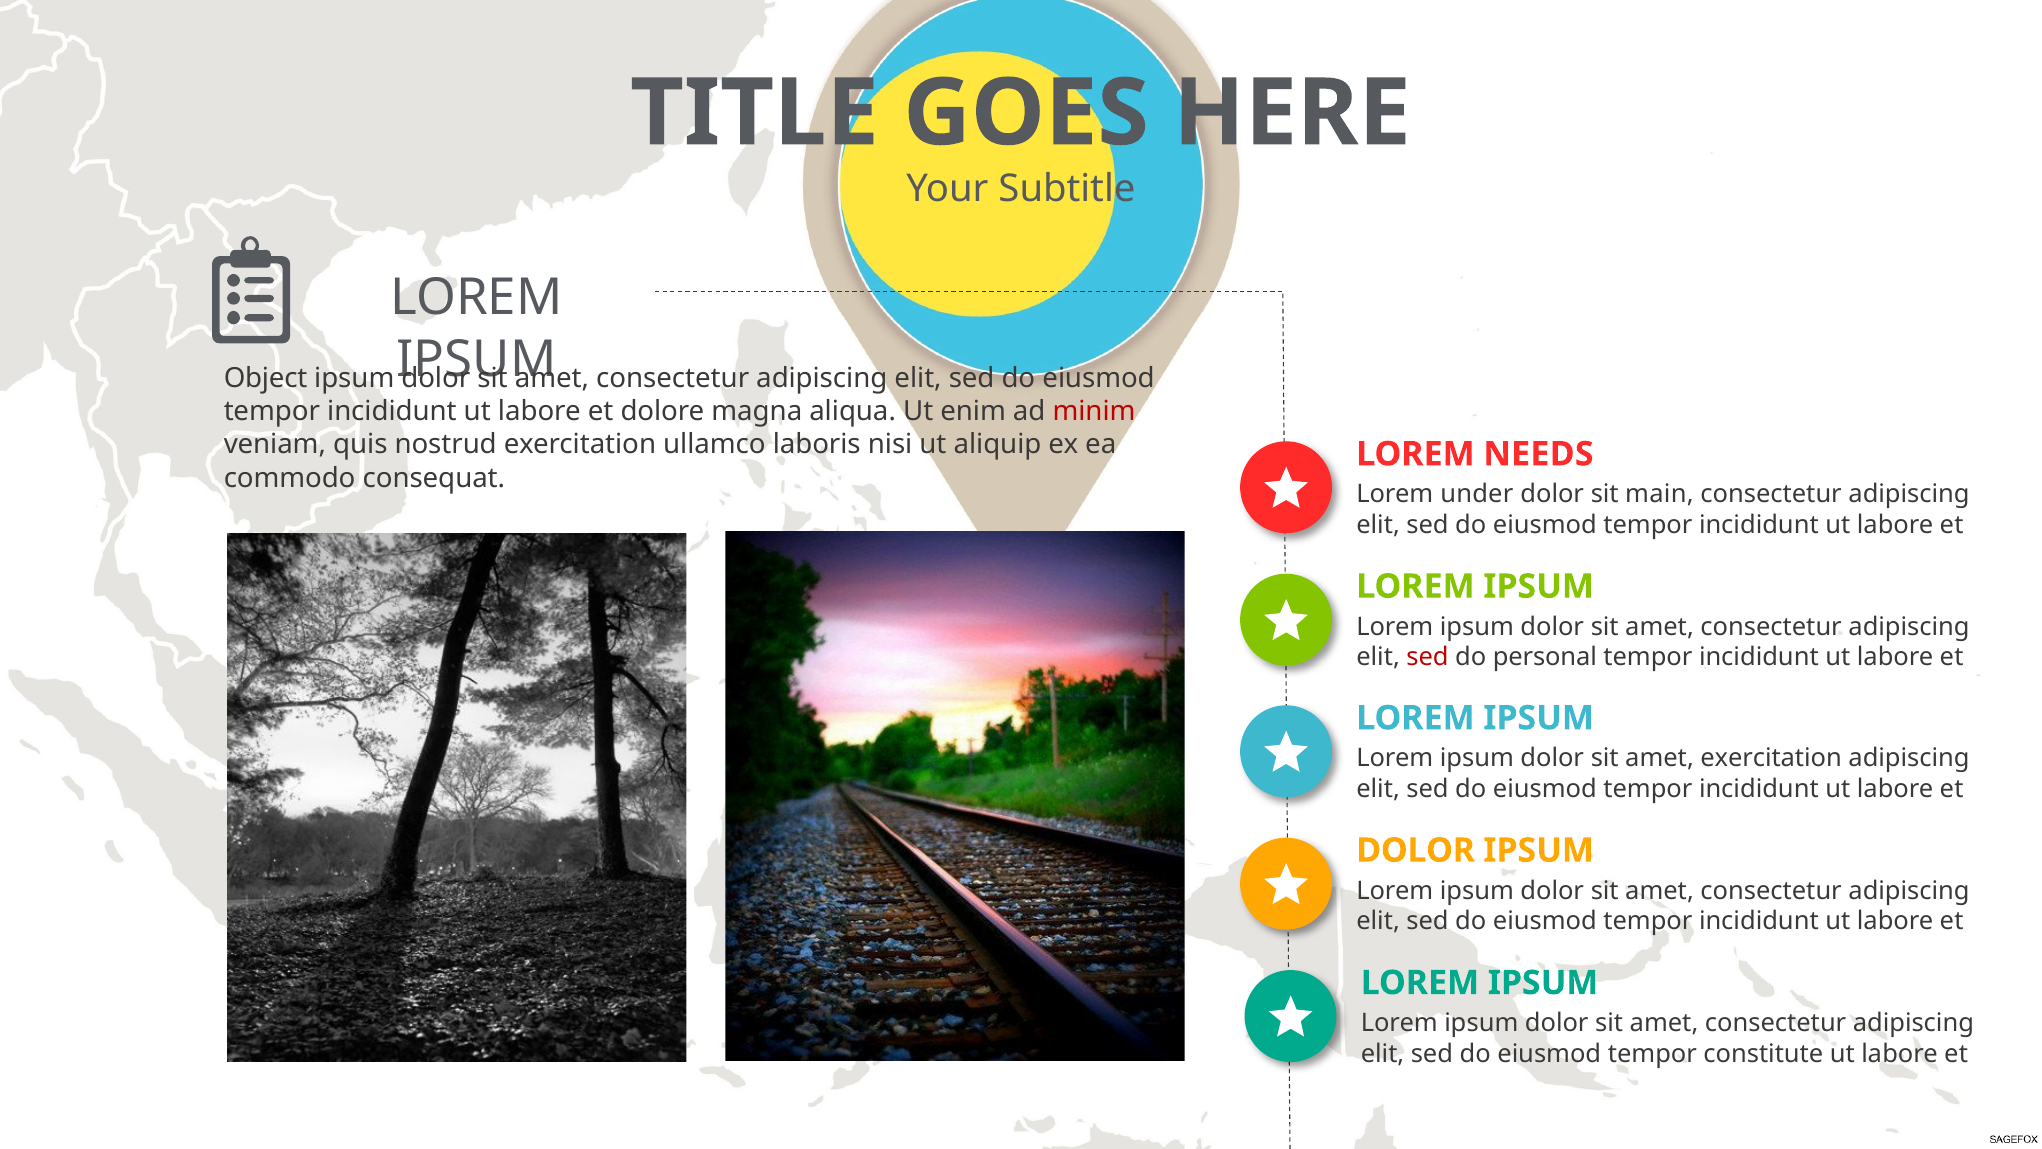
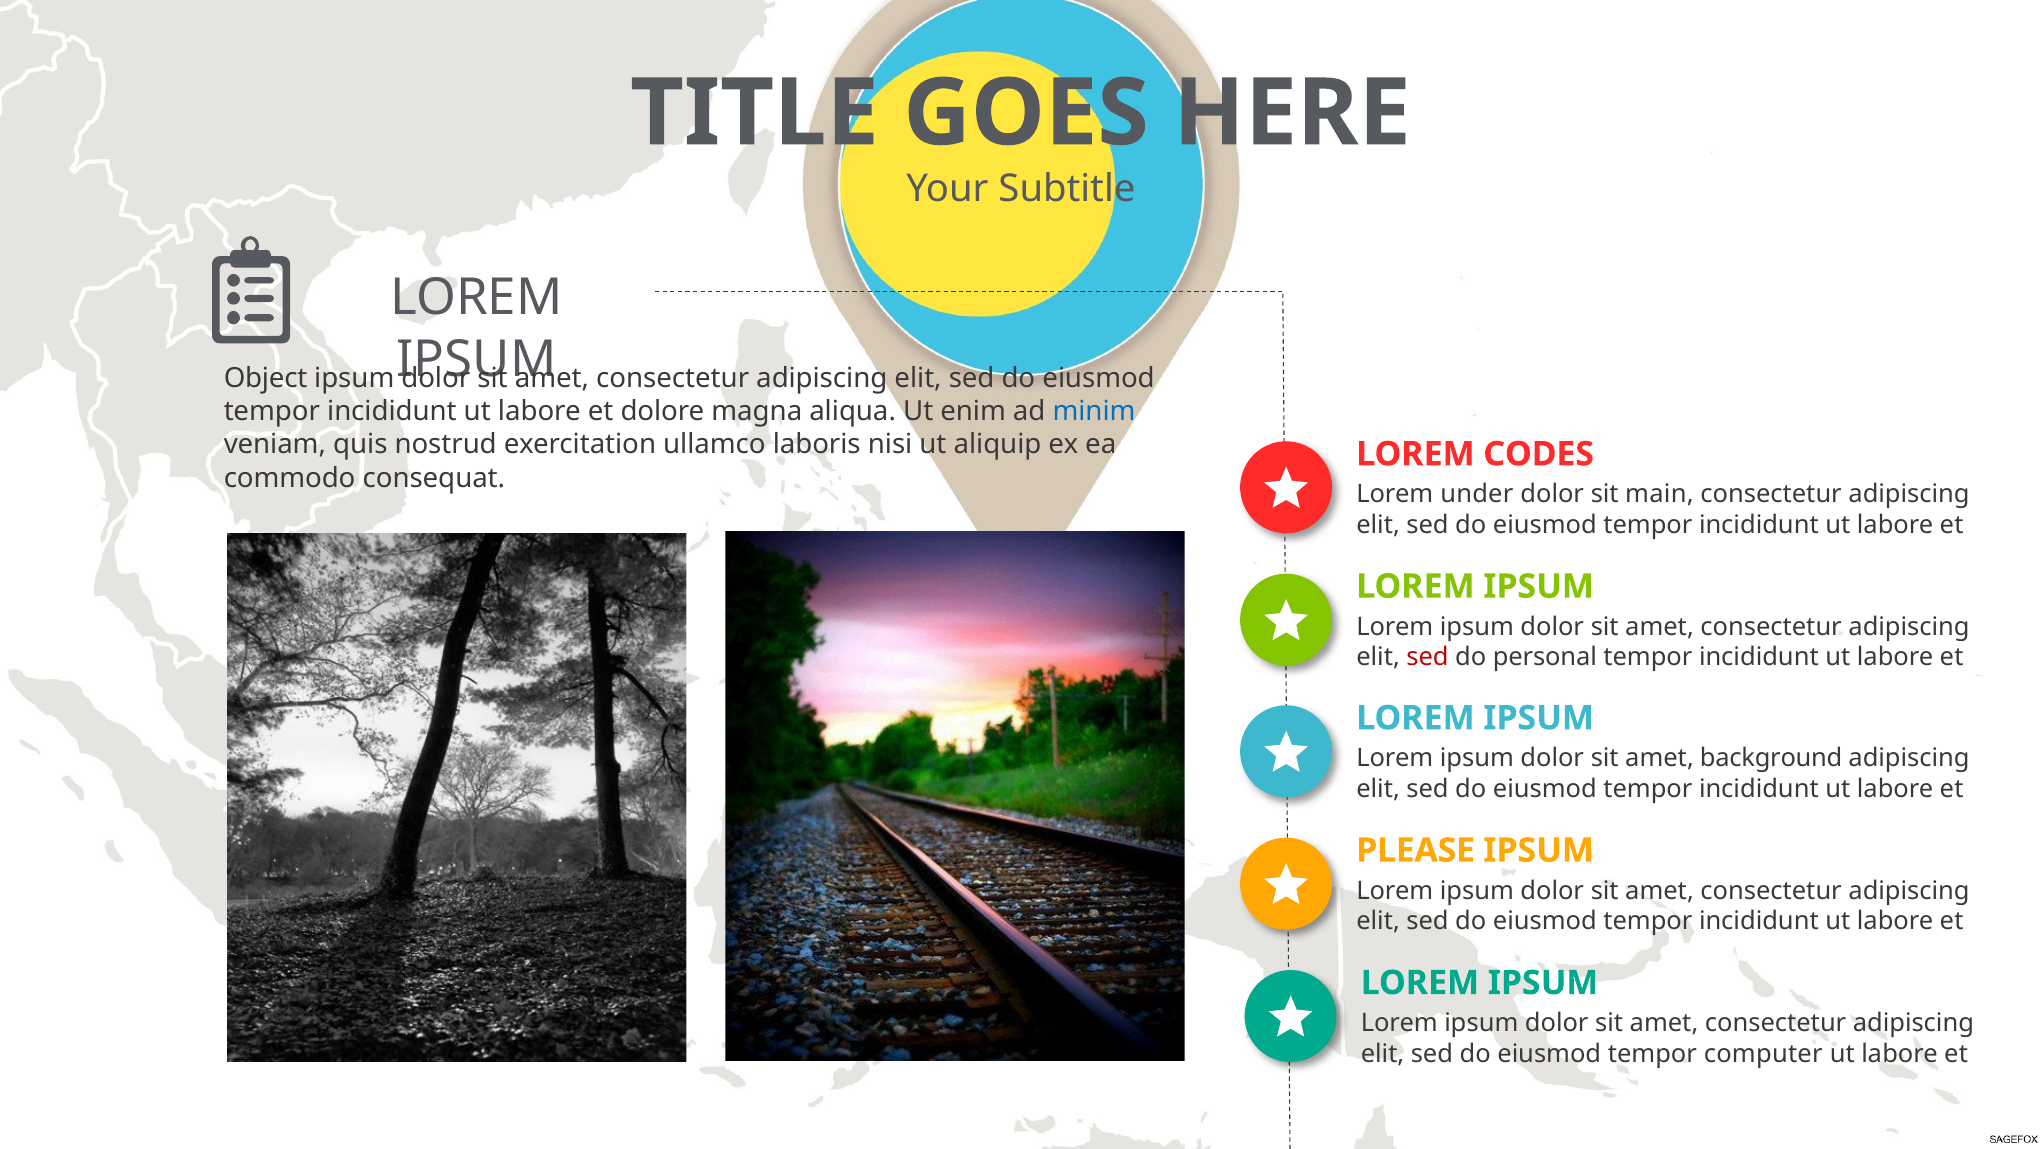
minim colour: red -> blue
NEEDS: NEEDS -> CODES
amet exercitation: exercitation -> background
DOLOR at (1416, 850): DOLOR -> PLEASE
constitute: constitute -> computer
